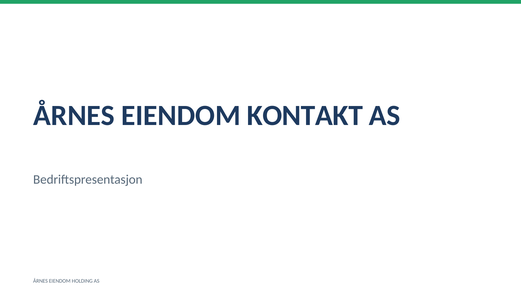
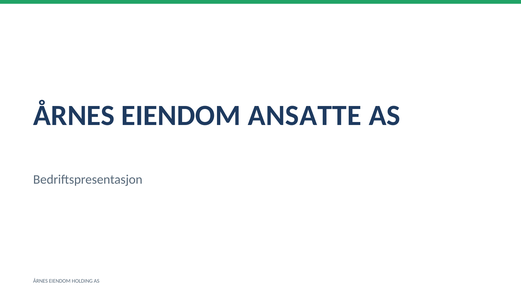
KONTAKT: KONTAKT -> ANSATTE
